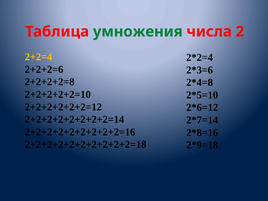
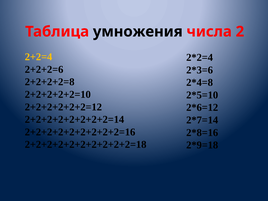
умножения colour: green -> black
